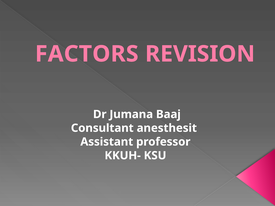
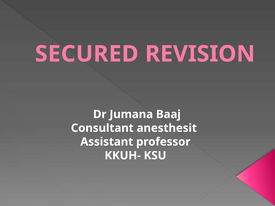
FACTORS: FACTORS -> SECURED
